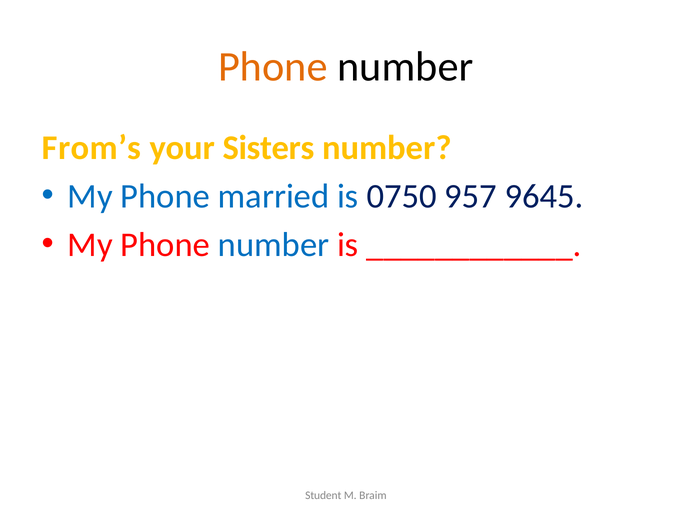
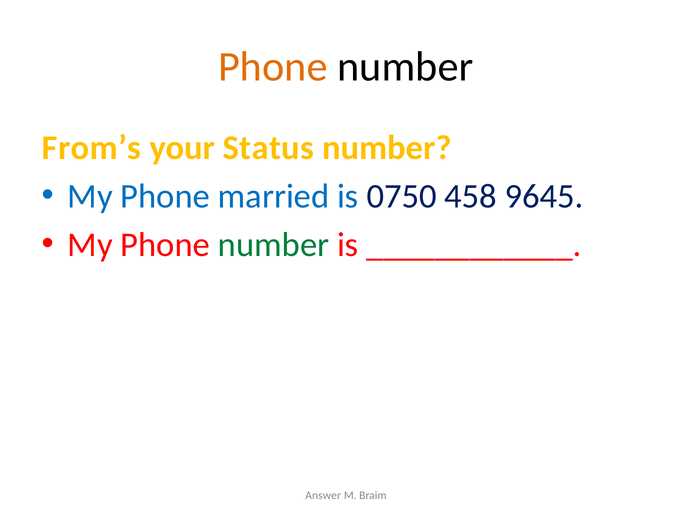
Sisters: Sisters -> Status
957: 957 -> 458
number at (274, 245) colour: blue -> green
Student: Student -> Answer
